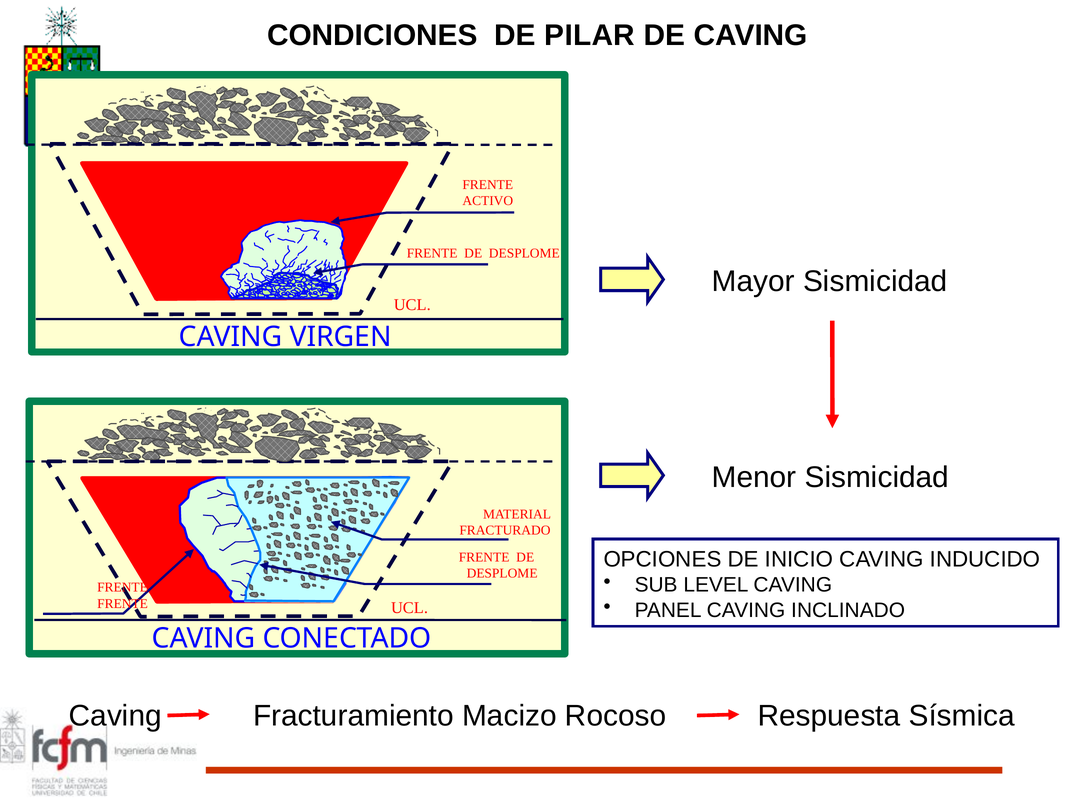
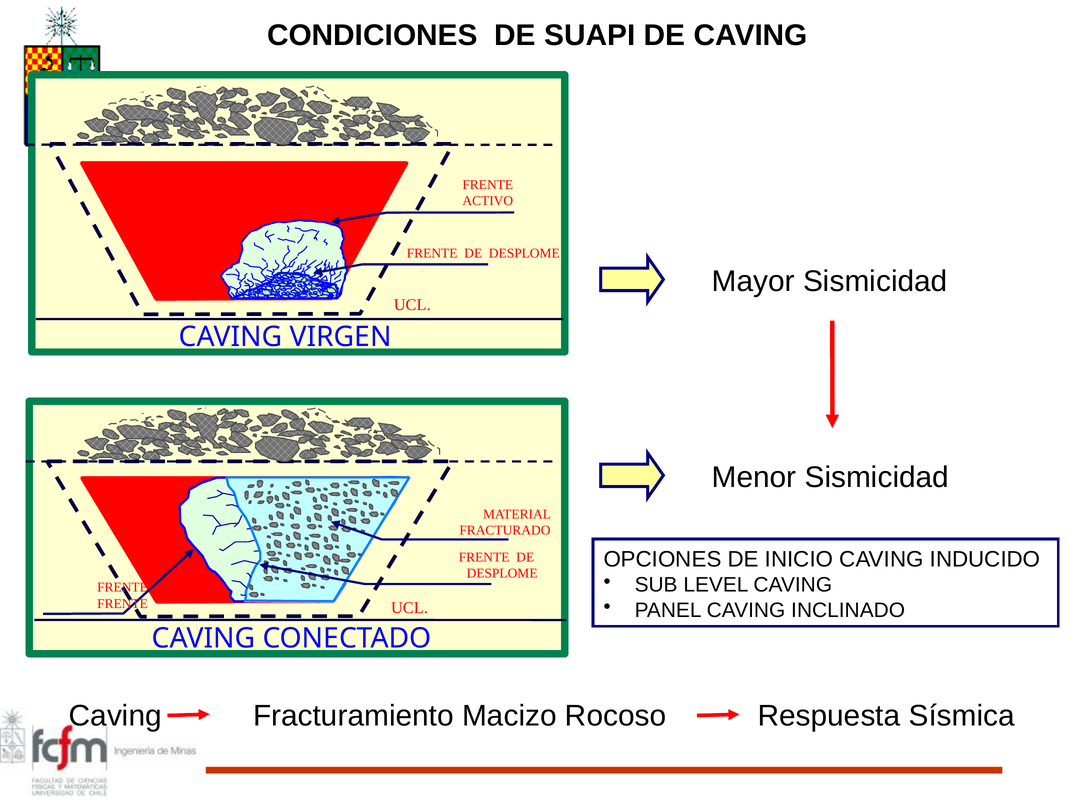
PILAR: PILAR -> SUAPI
